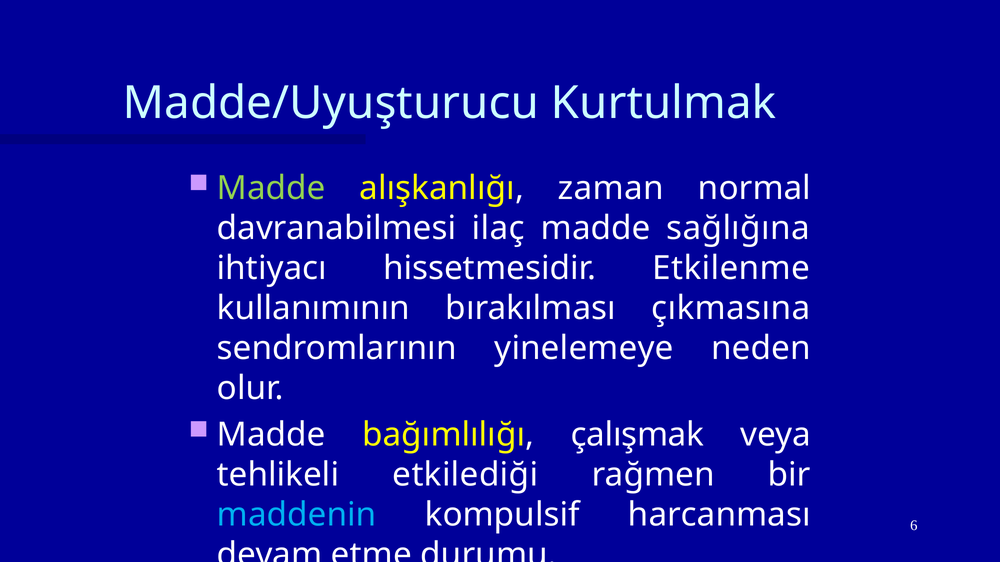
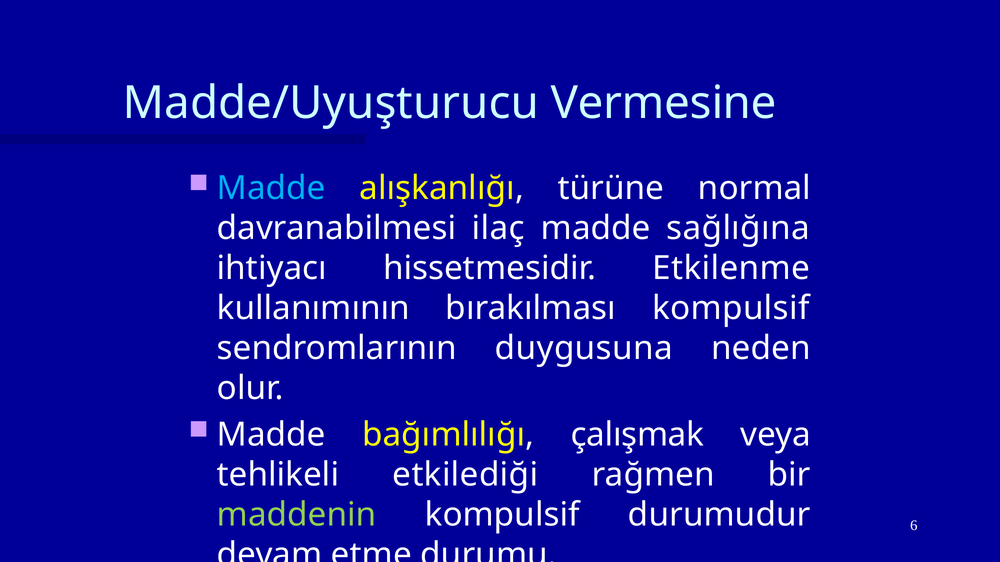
Kurtulmak: Kurtulmak -> Vermesine
Madde at (271, 189) colour: light green -> light blue
zaman: zaman -> türüne
bırakılması çıkmasına: çıkmasına -> kompulsif
yinelemeye: yinelemeye -> duygusuna
maddenin colour: light blue -> light green
harcanması: harcanması -> durumudur
